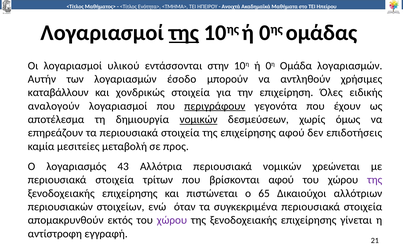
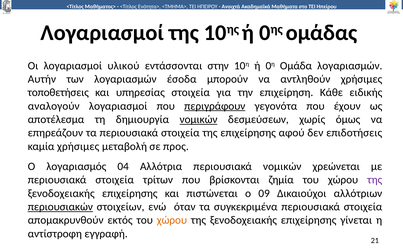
της at (184, 33) underline: present -> none
έσοδο: έσοδο -> έσοδα
καταβάλλουν: καταβάλλουν -> τοποθετήσεις
χονδρικώς: χονδρικώς -> υπηρεσίας
Όλες: Όλες -> Κάθε
καμία μεσιτείες: μεσιτείες -> χρήσιμες
43: 43 -> 04
βρίσκονται αφού: αφού -> ζημία
65: 65 -> 09
περιουσιακών underline: none -> present
χώρου at (172, 220) colour: purple -> orange
